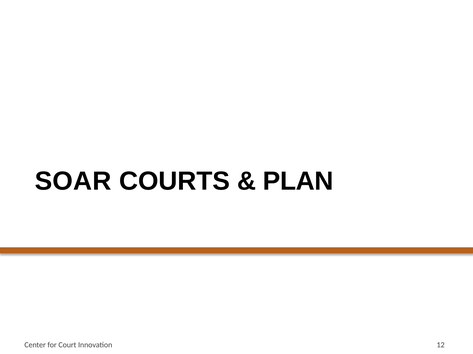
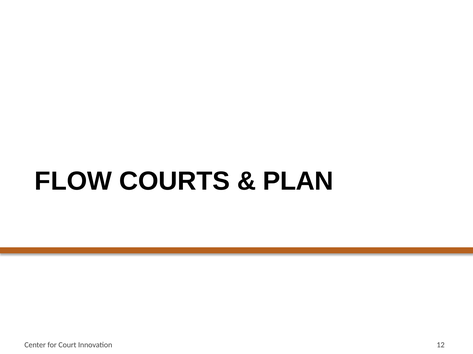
SOAR: SOAR -> FLOW
